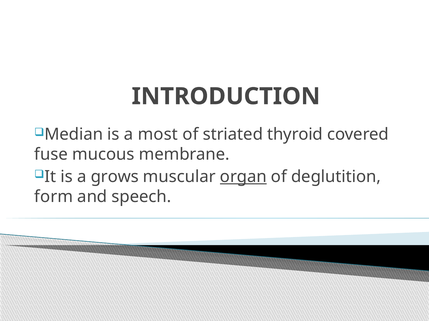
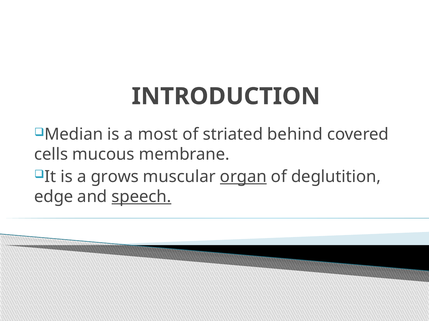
thyroid: thyroid -> behind
fuse: fuse -> cells
form: form -> edge
speech underline: none -> present
